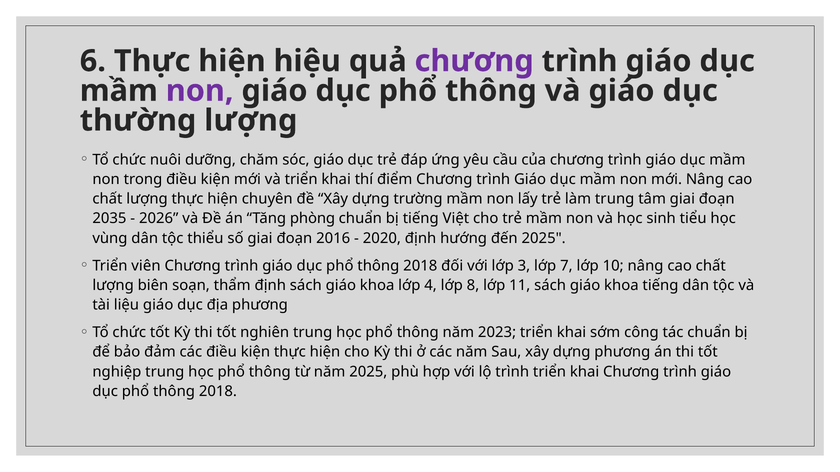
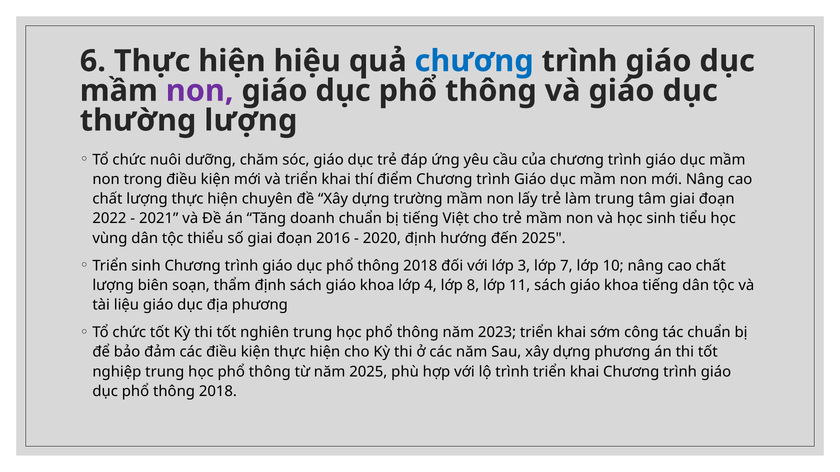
chương at (474, 61) colour: purple -> blue
2035: 2035 -> 2022
2026: 2026 -> 2021
phòng: phòng -> doanh
Triển viên: viên -> sinh
